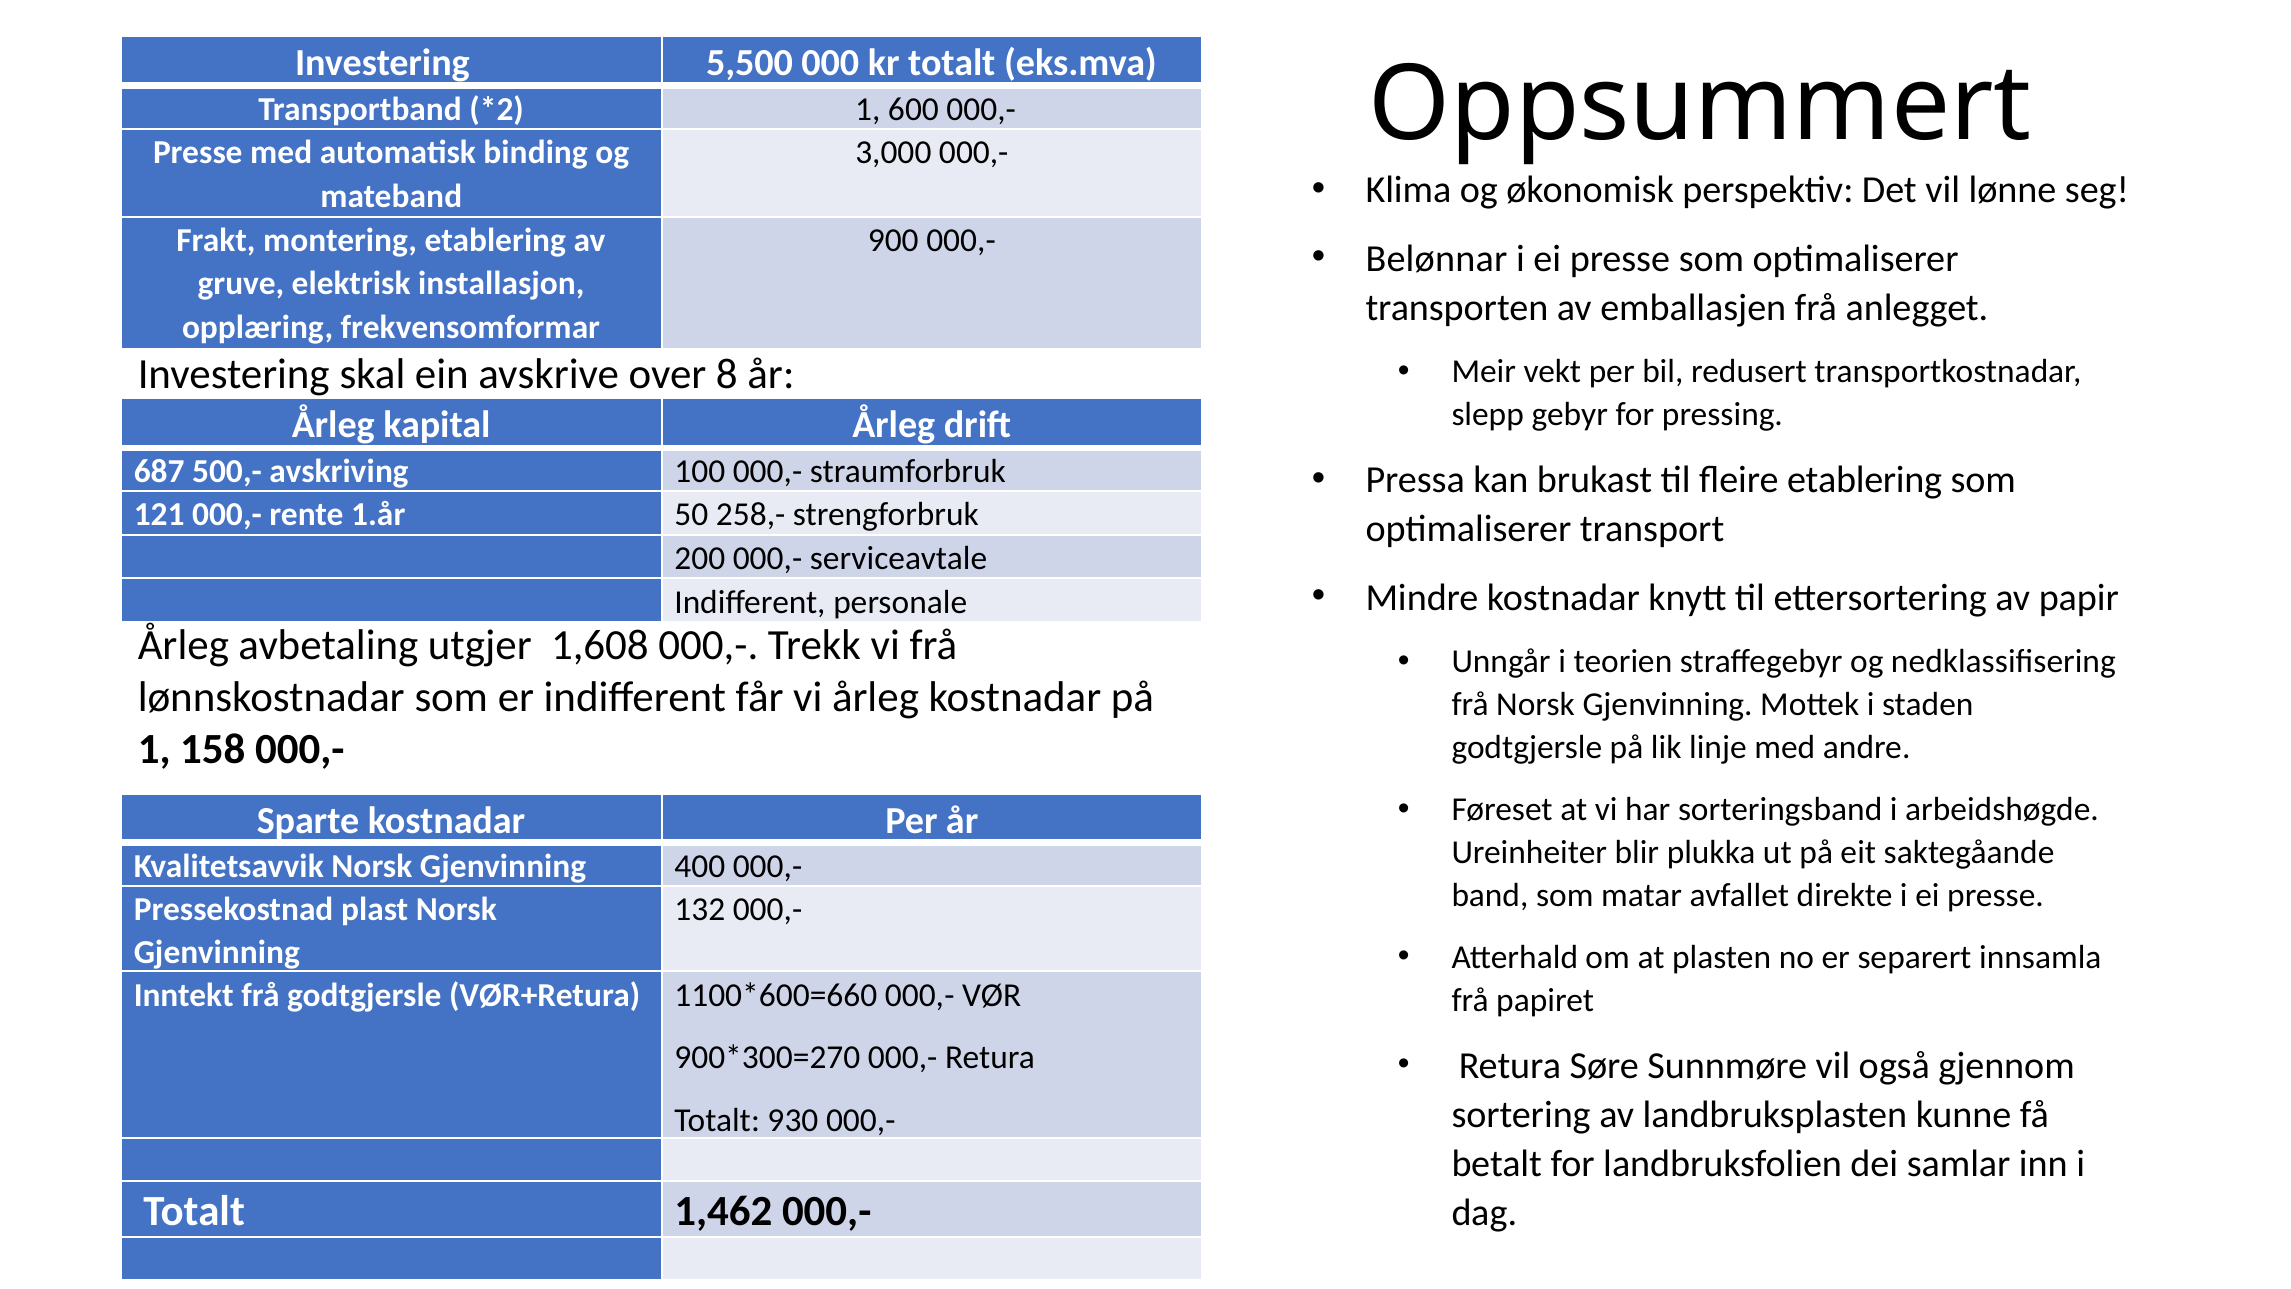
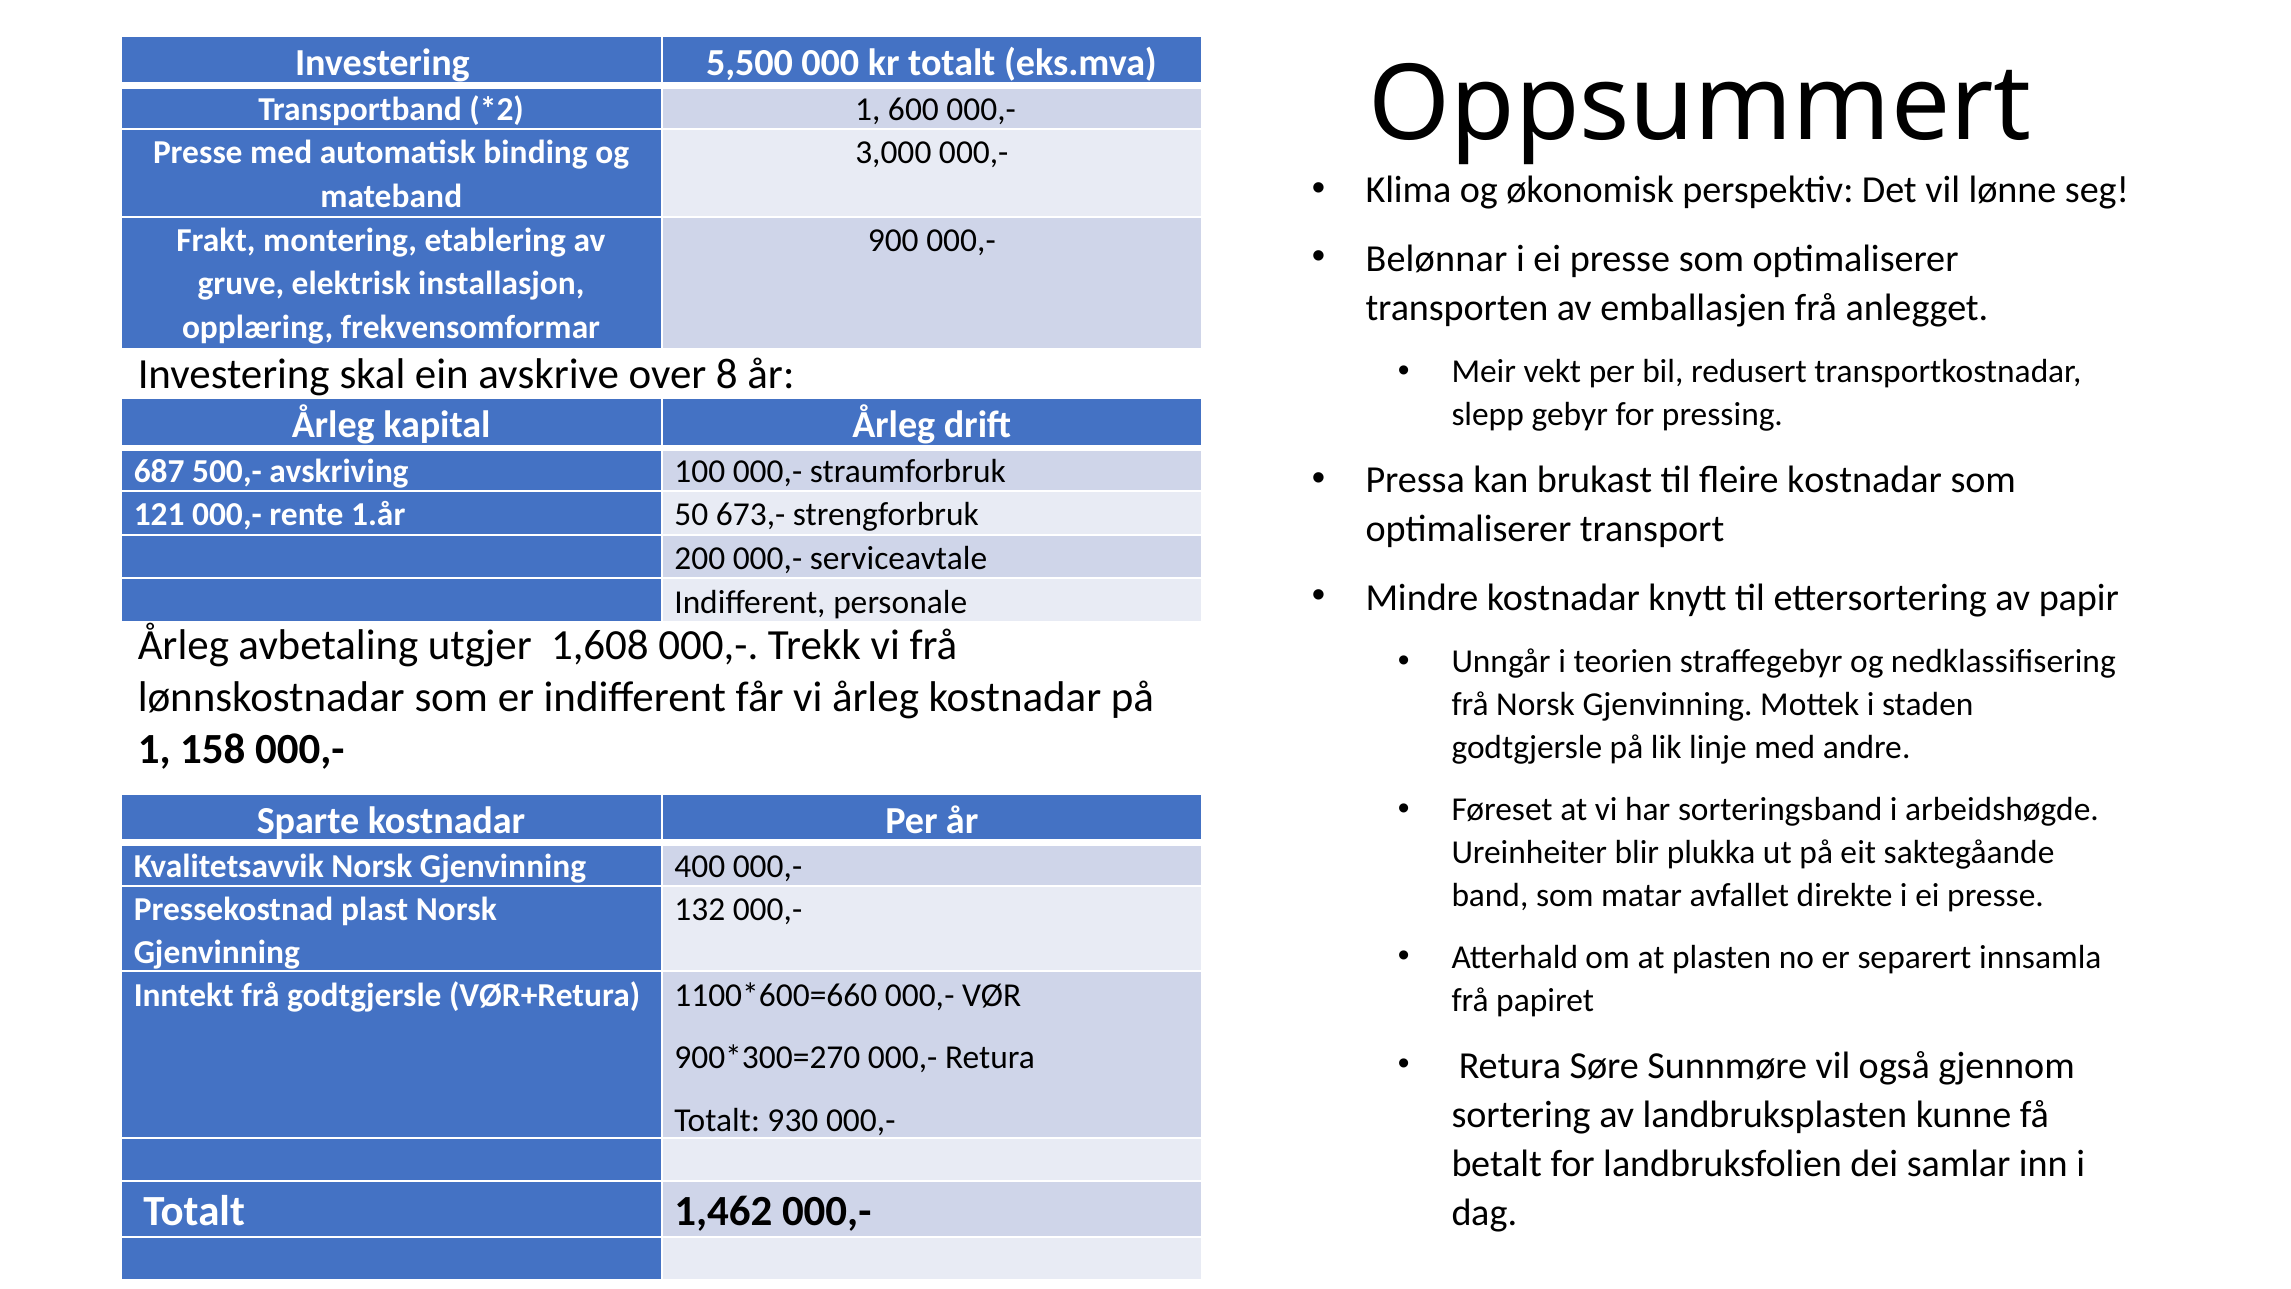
fleire etablering: etablering -> kostnadar
258,-: 258,- -> 673,-
